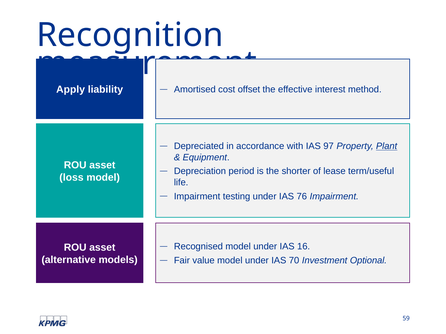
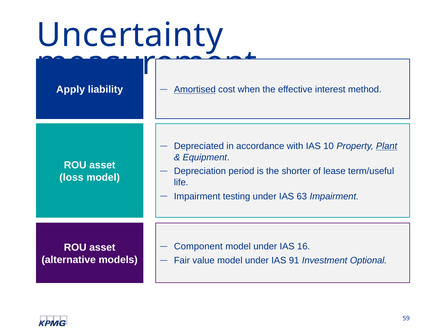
Recognition: Recognition -> Uncertainty
Amortised underline: none -> present
offset: offset -> when
97: 97 -> 10
76: 76 -> 63
Recognised: Recognised -> Component
70: 70 -> 91
